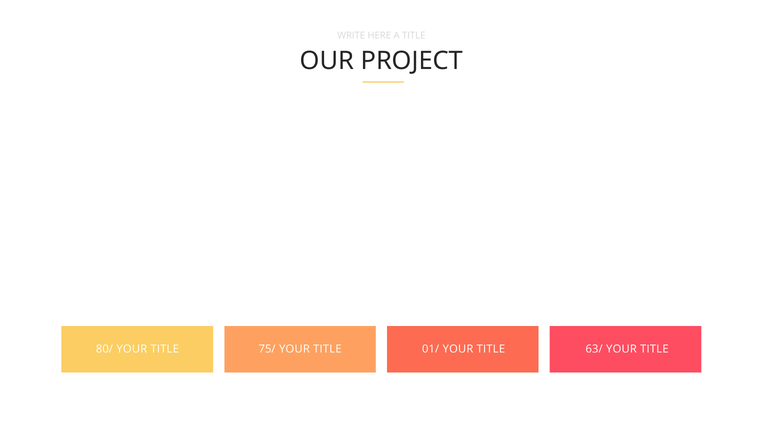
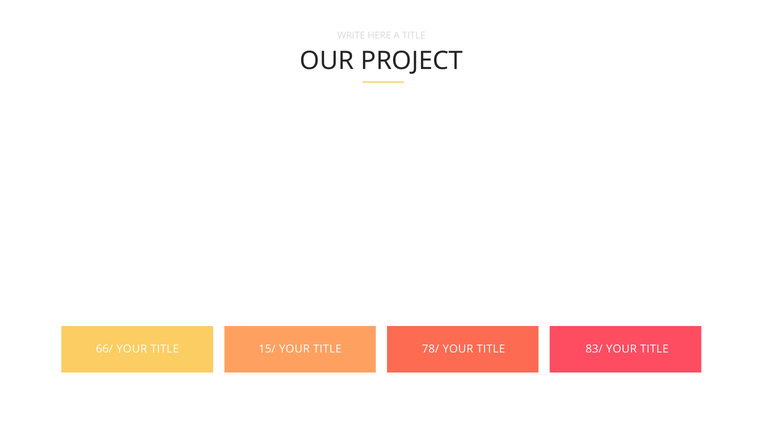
80/: 80/ -> 66/
75/: 75/ -> 15/
01/: 01/ -> 78/
63/: 63/ -> 83/
